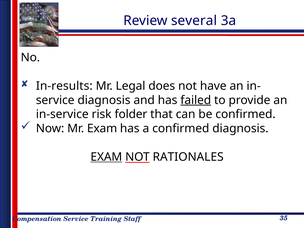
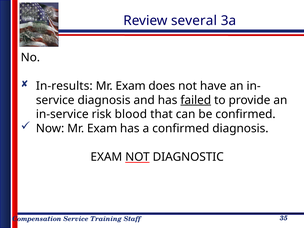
Legal at (131, 86): Legal -> Exam
folder: folder -> blood
EXAM at (106, 157) underline: present -> none
RATIONALES: RATIONALES -> DIAGNOSTIC
